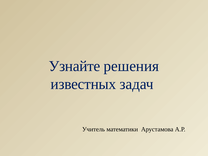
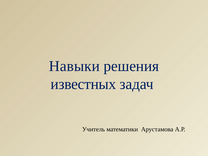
Узнайте: Узнайте -> Навыки
